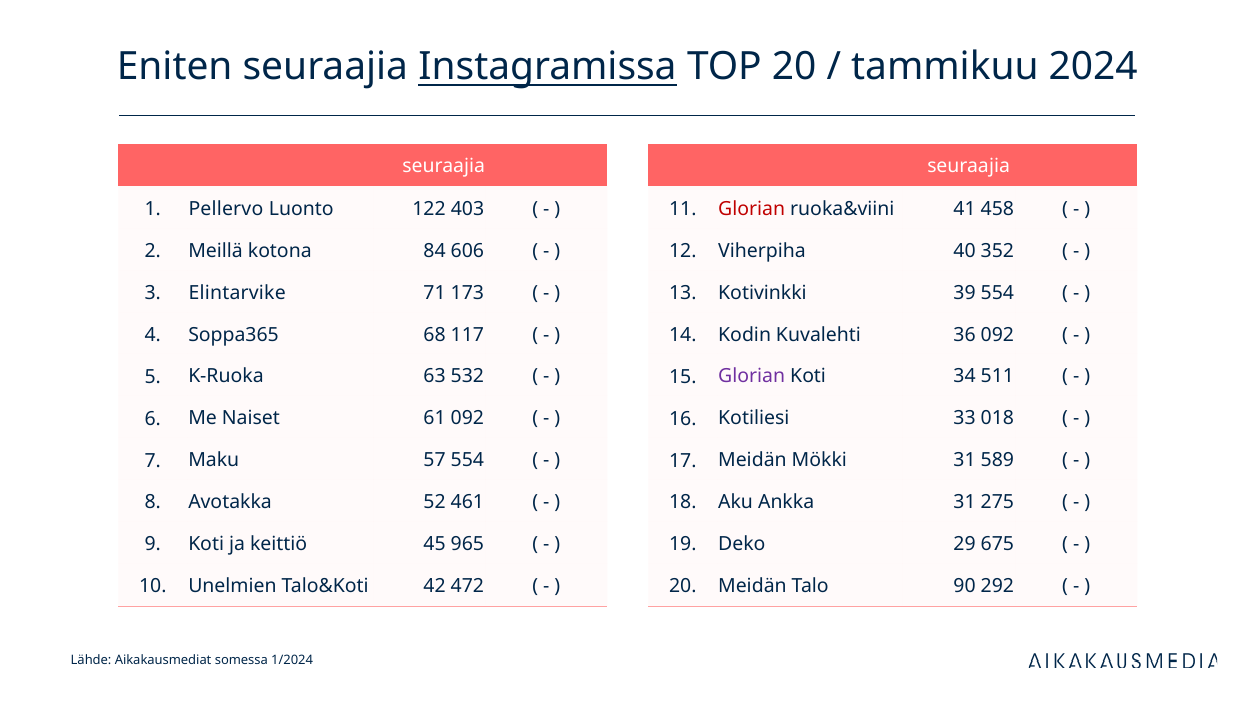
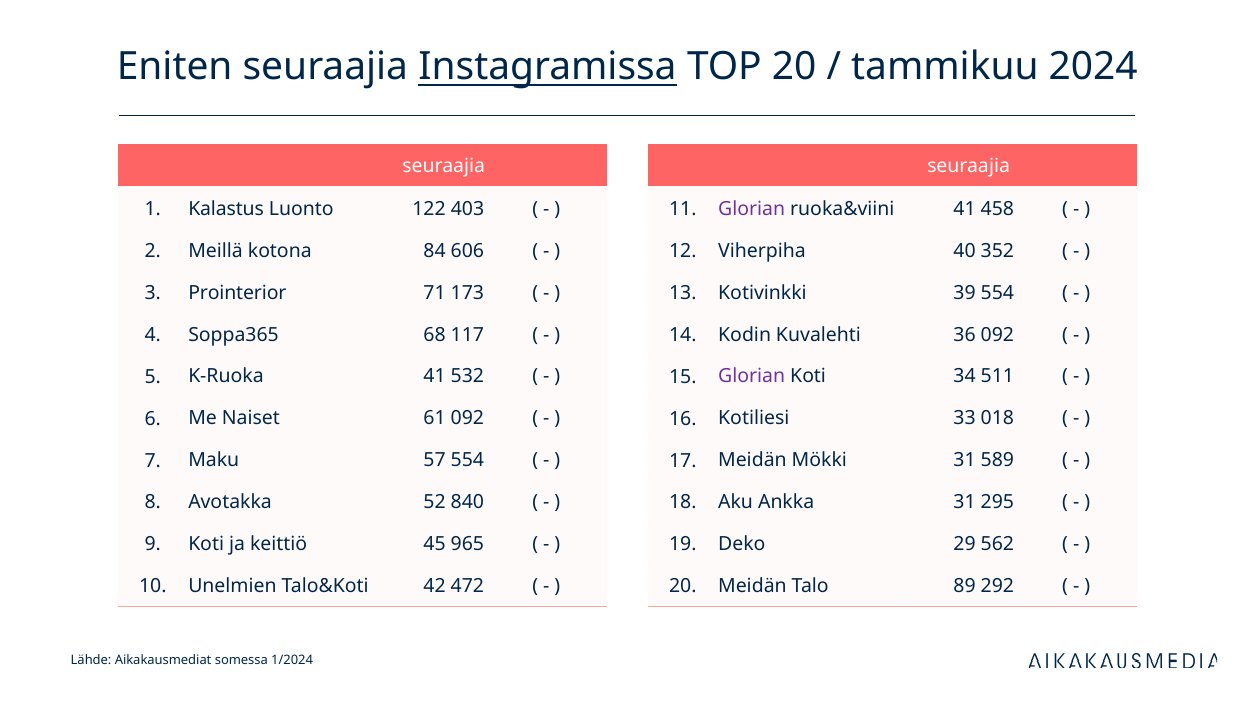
Pellervo: Pellervo -> Kalastus
Glorian at (752, 209) colour: red -> purple
Elintarvike: Elintarvike -> Prointerior
K-Ruoka 63: 63 -> 41
461: 461 -> 840
275: 275 -> 295
675: 675 -> 562
90: 90 -> 89
